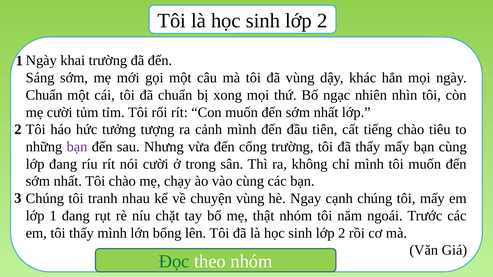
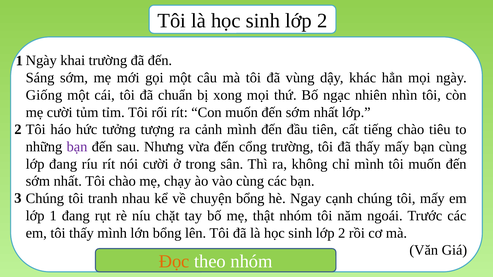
Chuẩn at (44, 95): Chuẩn -> Giống
chuyện vùng: vùng -> bổng
Đọc colour: green -> orange
